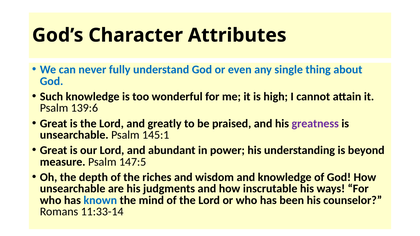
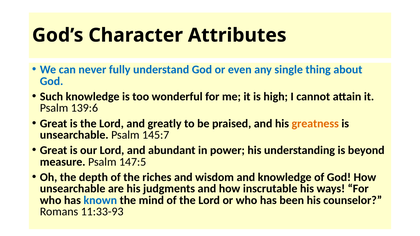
greatness colour: purple -> orange
145:1: 145:1 -> 145:7
11:33-14: 11:33-14 -> 11:33-93
